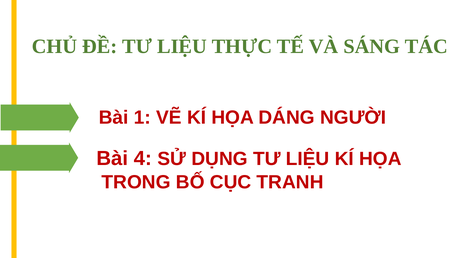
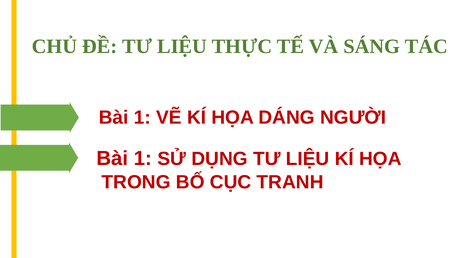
4 at (143, 159): 4 -> 1
